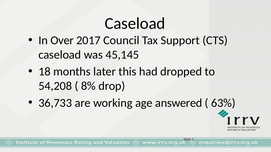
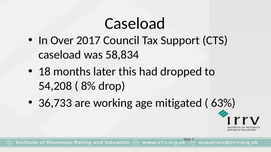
45,145: 45,145 -> 58,834
answered: answered -> mitigated
